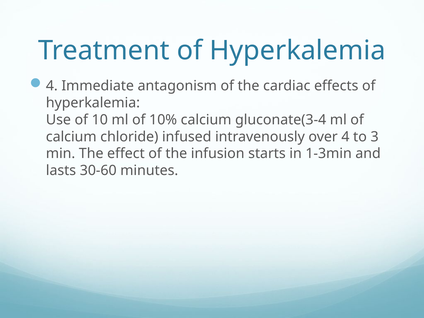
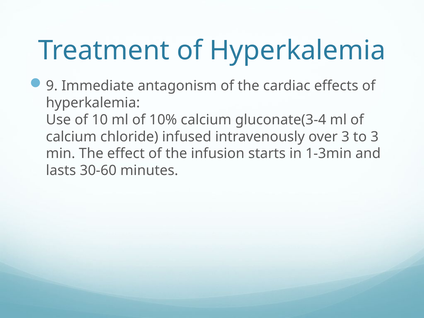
4 at (52, 86): 4 -> 9
over 4: 4 -> 3
